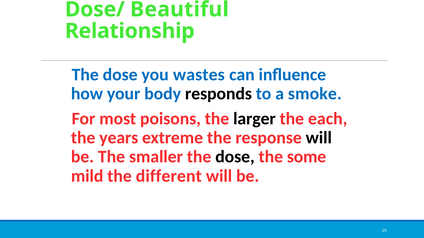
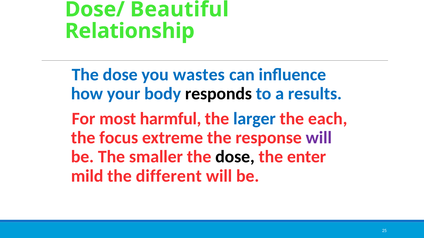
smoke: smoke -> results
poisons: poisons -> harmful
larger colour: black -> blue
years: years -> focus
will at (319, 138) colour: black -> purple
some: some -> enter
